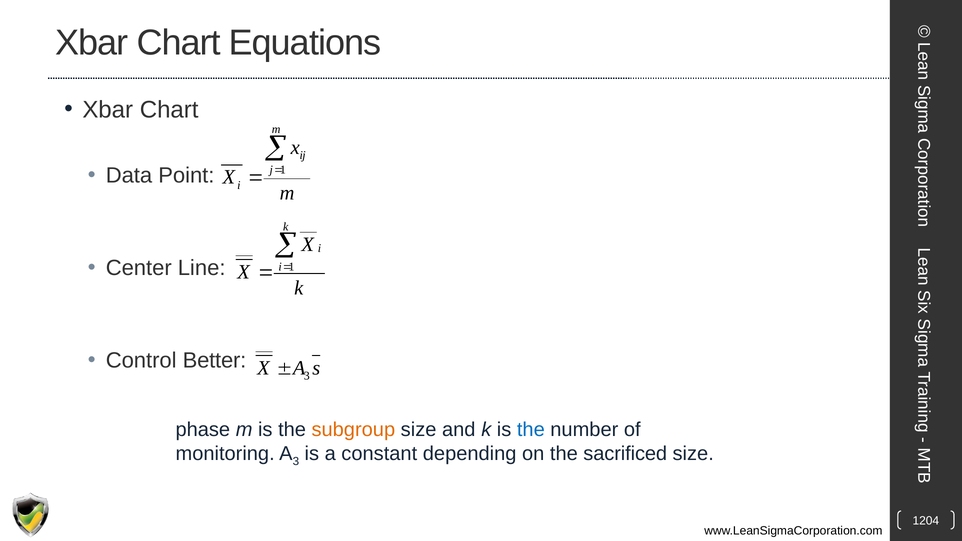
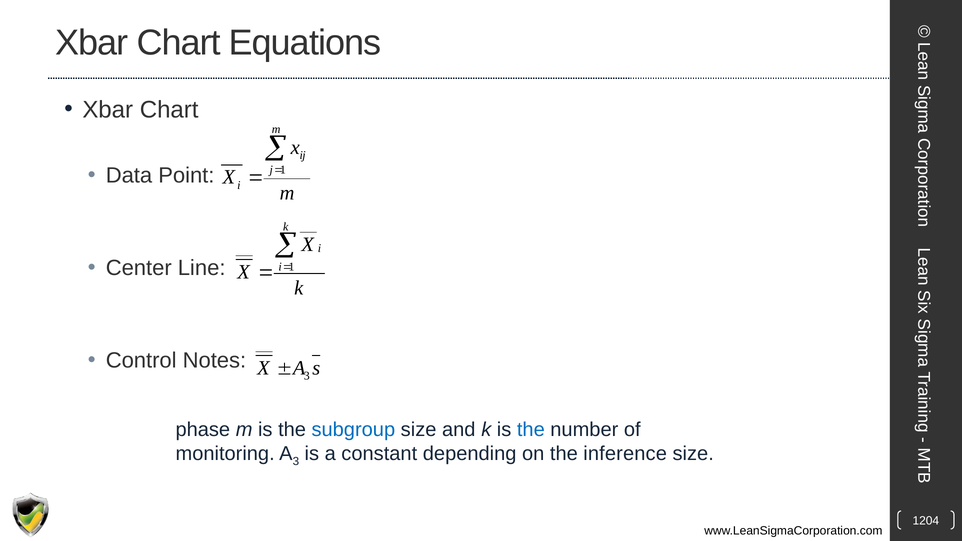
Better: Better -> Notes
subgroup colour: orange -> blue
sacrificed: sacrificed -> inference
